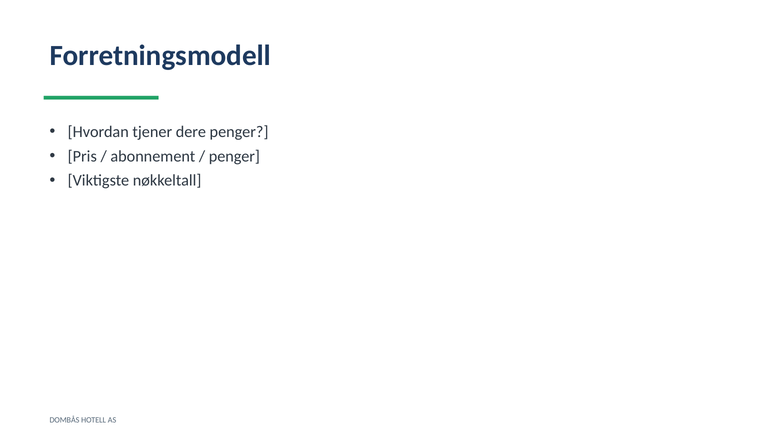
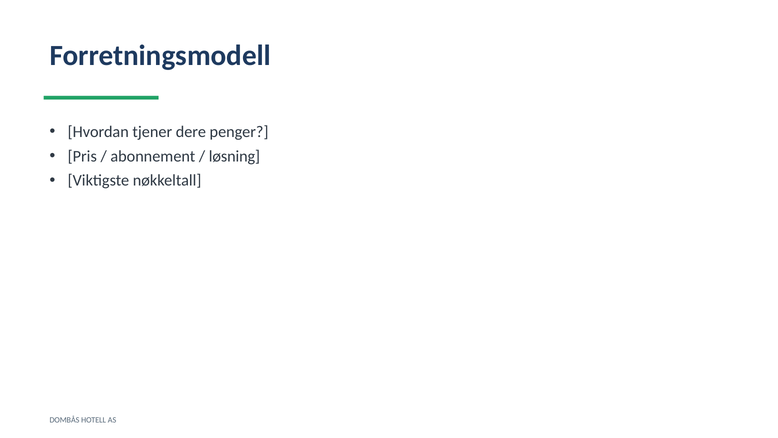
penger at (234, 156): penger -> løsning
